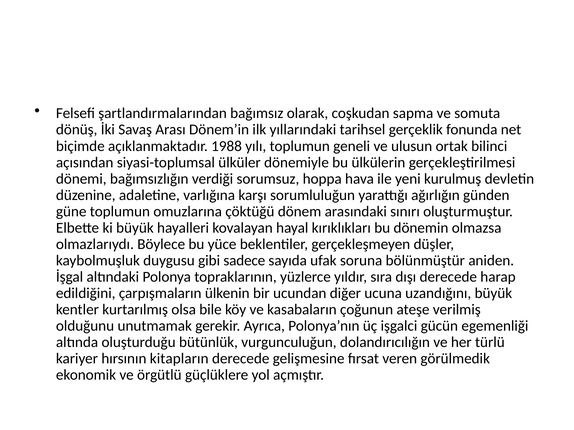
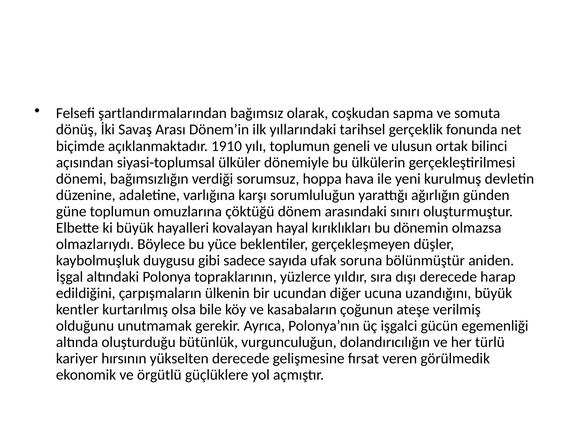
1988: 1988 -> 1910
kitapların: kitapların -> yükselten
